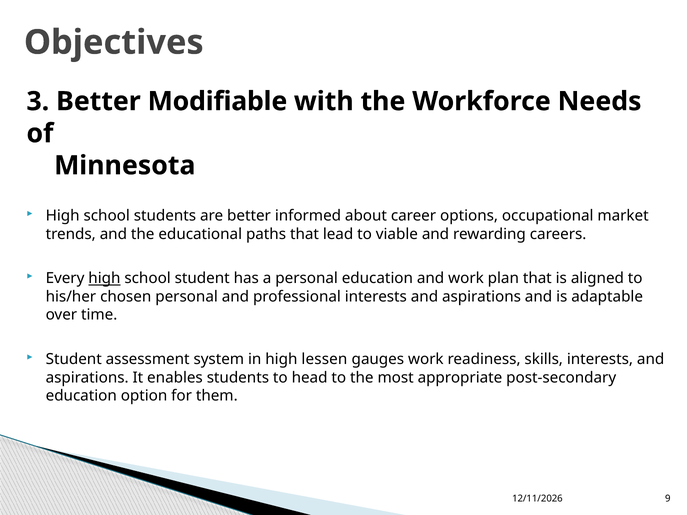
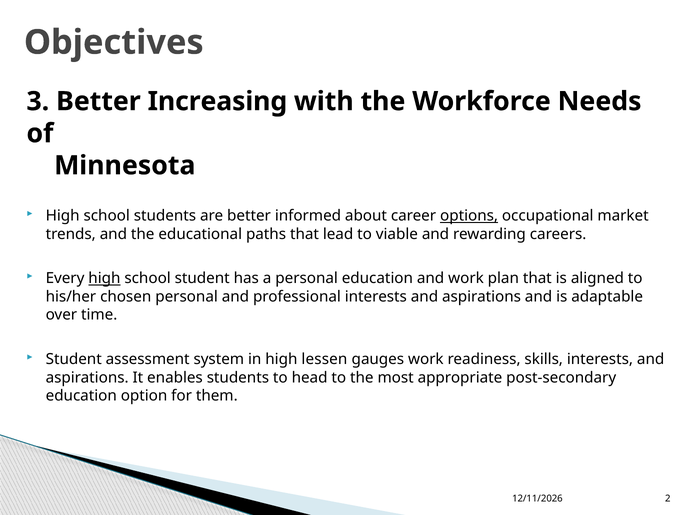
Modifiable: Modifiable -> Increasing
options underline: none -> present
9: 9 -> 2
